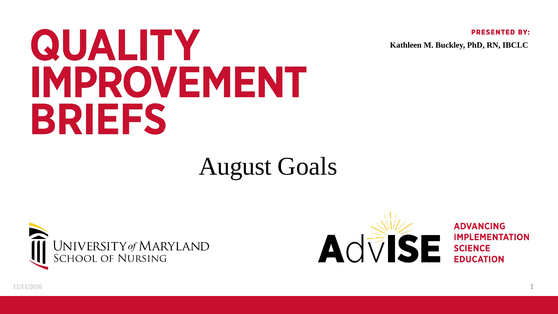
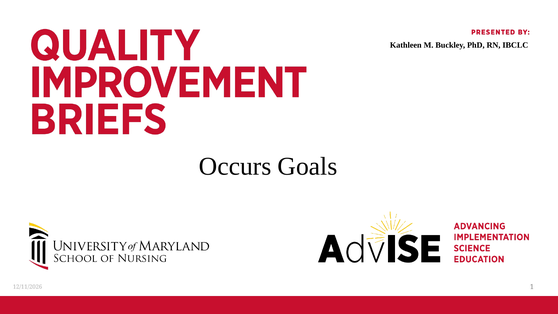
August: August -> Occurs
